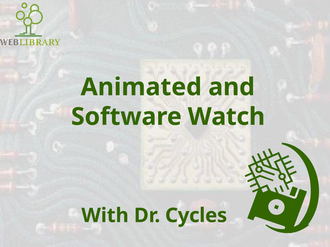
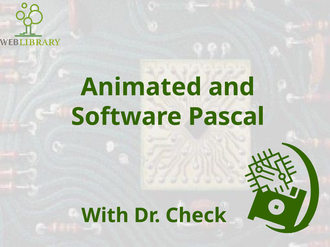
Watch: Watch -> Pascal
Cycles: Cycles -> Check
